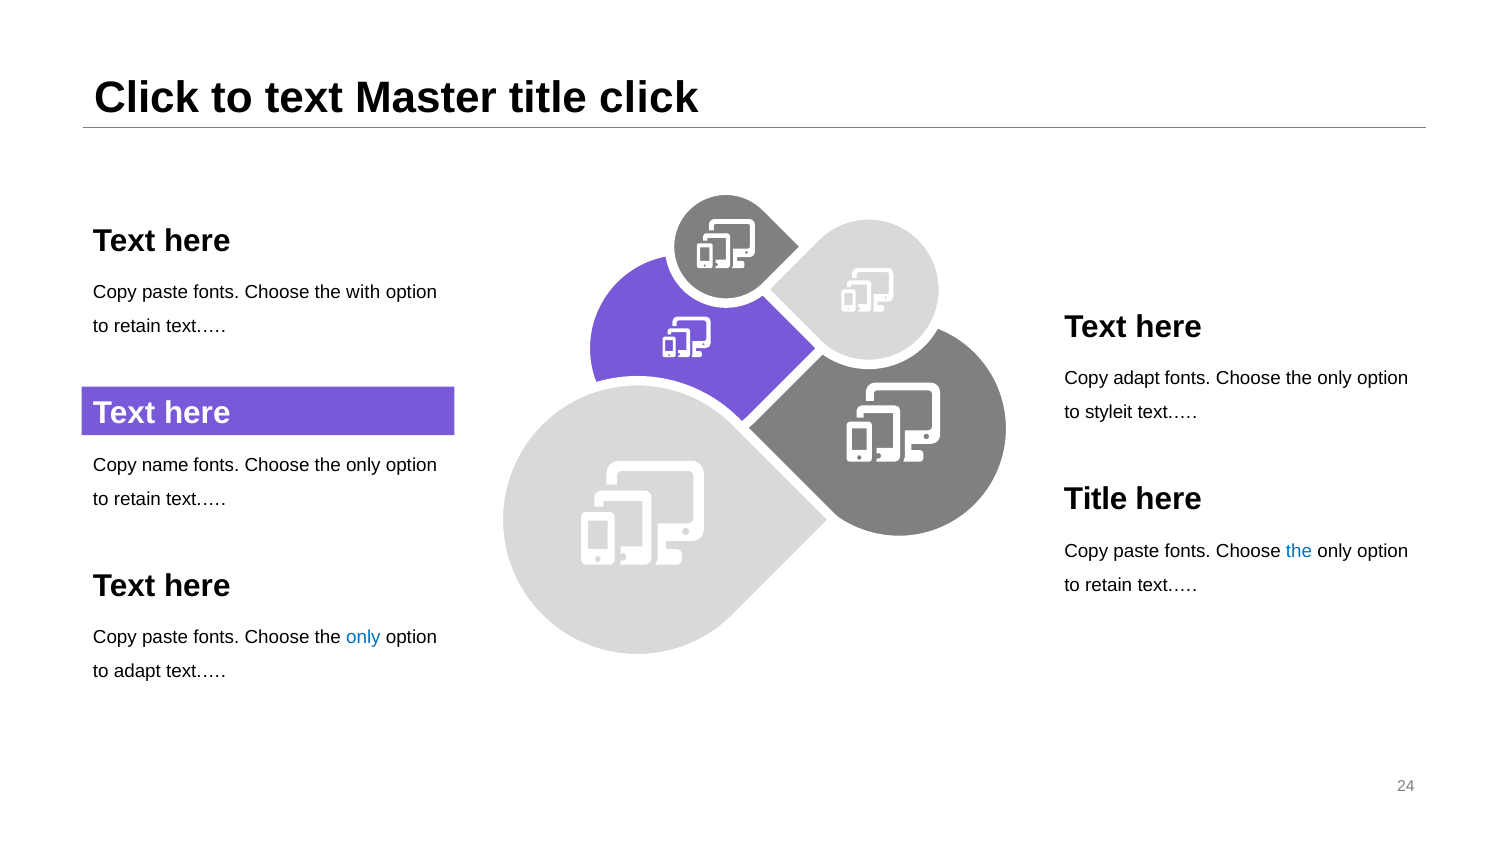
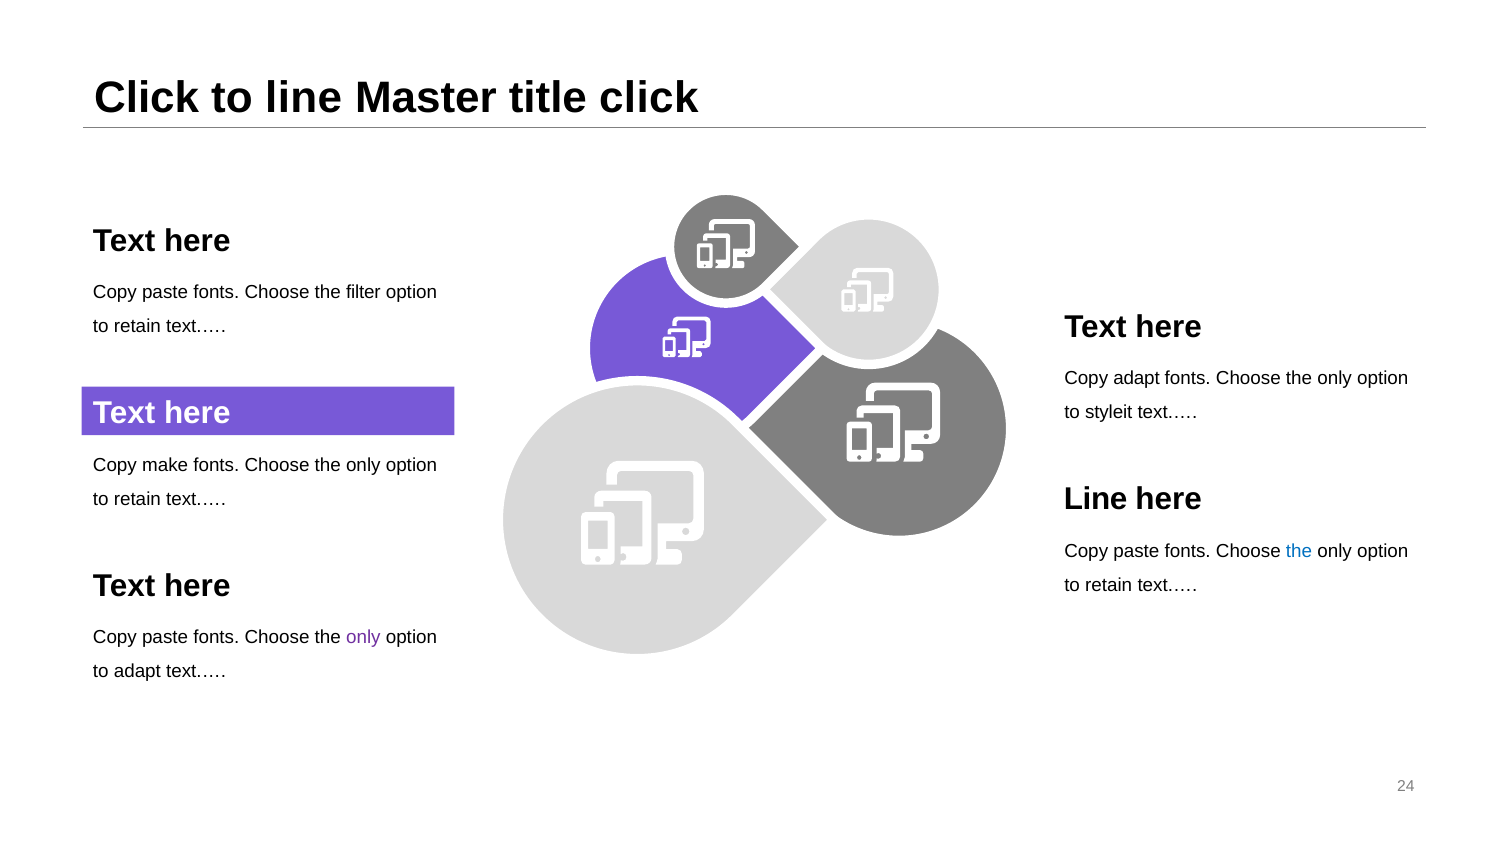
to text: text -> line
with: with -> filter
name: name -> make
Title at (1096, 499): Title -> Line
only at (363, 637) colour: blue -> purple
